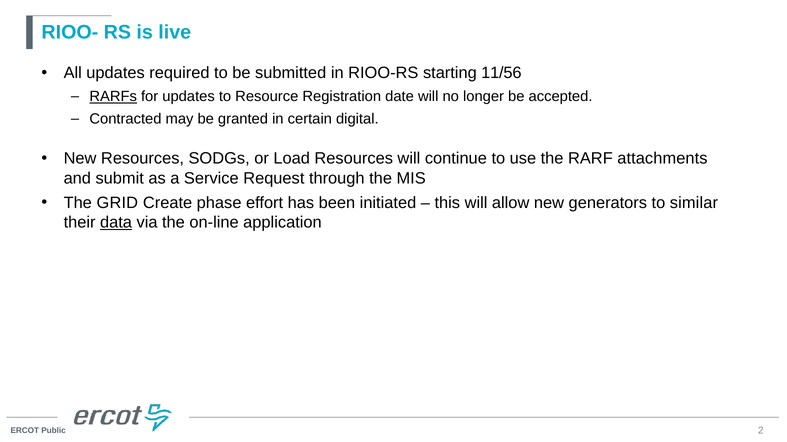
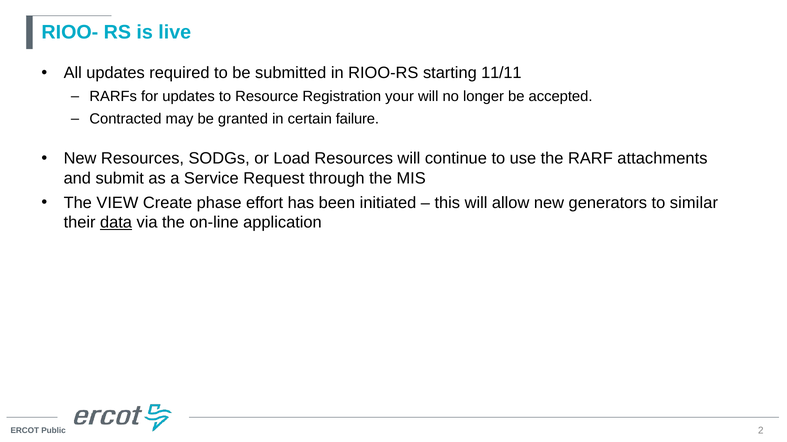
11/56: 11/56 -> 11/11
RARFs underline: present -> none
date: date -> your
digital: digital -> failure
GRID: GRID -> VIEW
